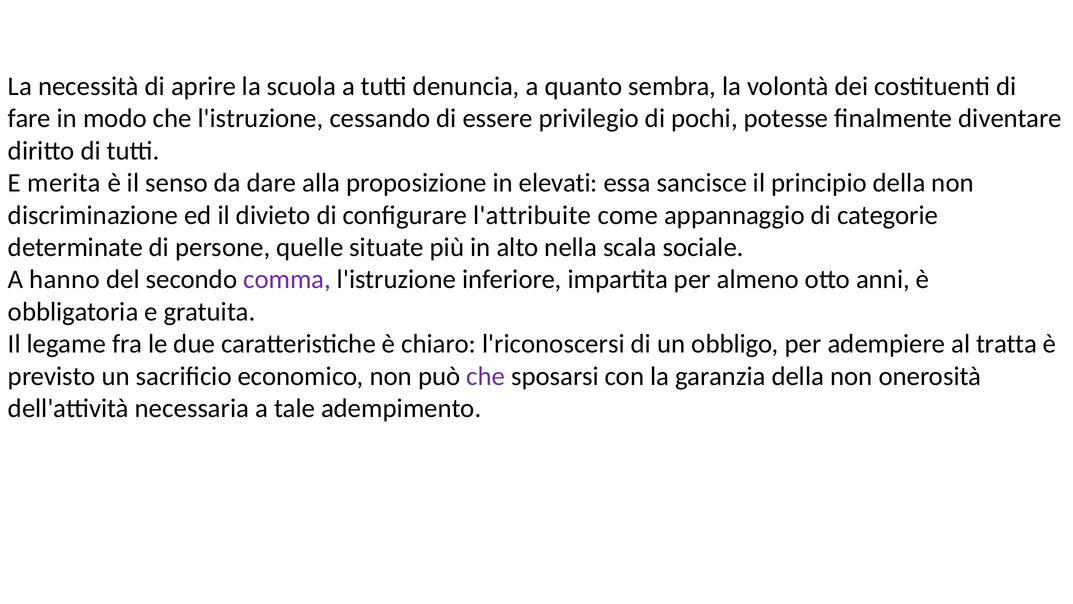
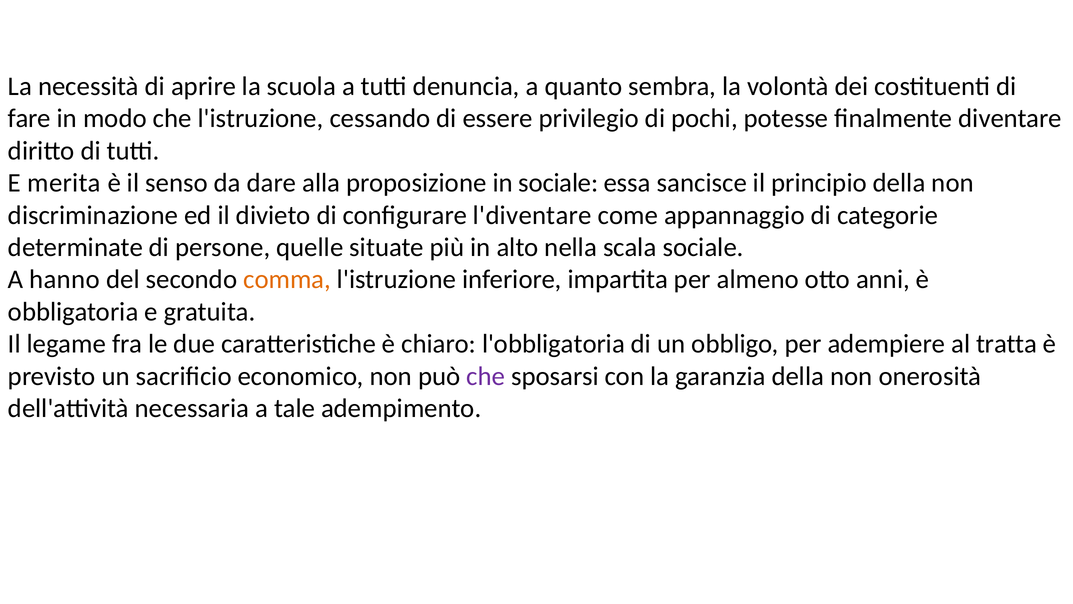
in elevati: elevati -> sociale
l'attribuite: l'attribuite -> l'diventare
comma colour: purple -> orange
l'riconoscersi: l'riconoscersi -> l'obbligatoria
